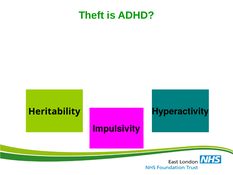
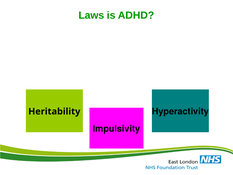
Theft: Theft -> Laws
